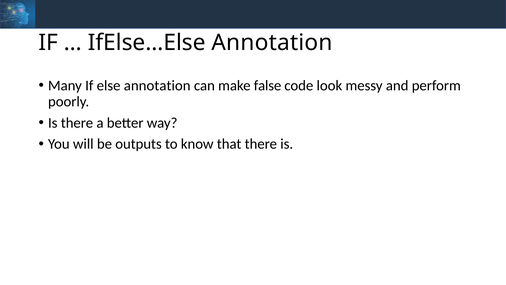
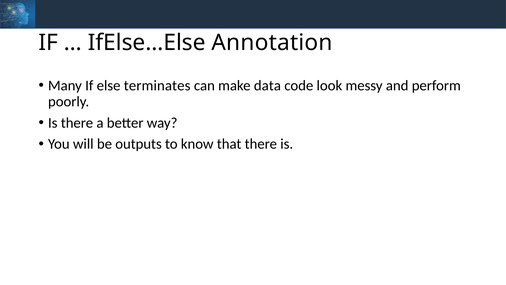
else annotation: annotation -> terminates
false: false -> data
